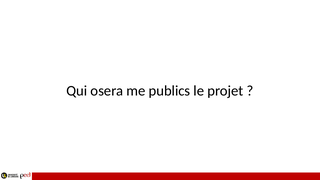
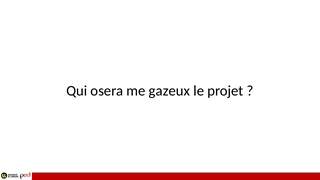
publics: publics -> gazeux
